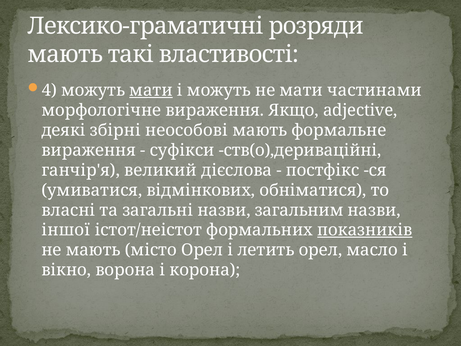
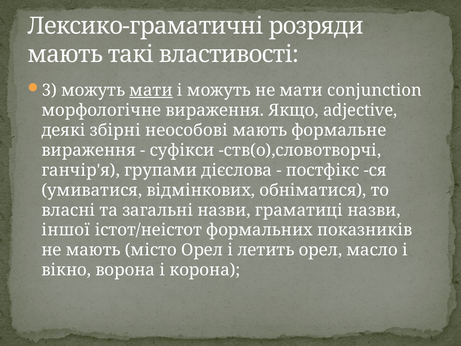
4: 4 -> 3
частинами: частинами -> conjunction
ств(о),дериваційні: ств(о),дериваційні -> ств(о),словотворчі
великий: великий -> групами
загальним: загальним -> граматиці
показників underline: present -> none
